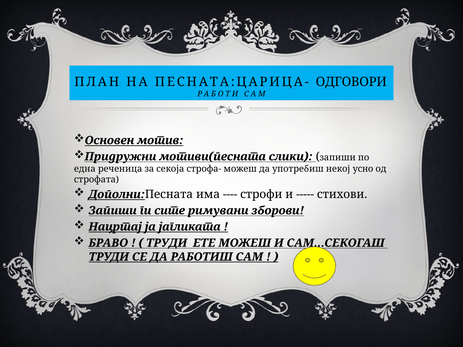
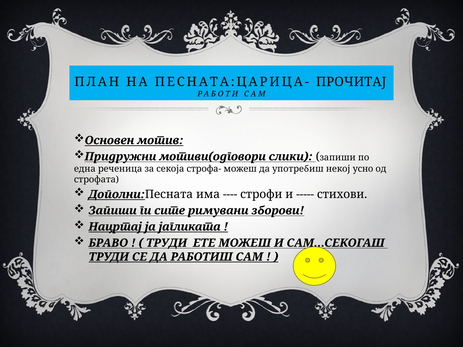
ОДГОВОРИ: ОДГОВОРИ -> ПРОЧИТАЈ
мотиви(песната: мотиви(песната -> мотиви(одговори
